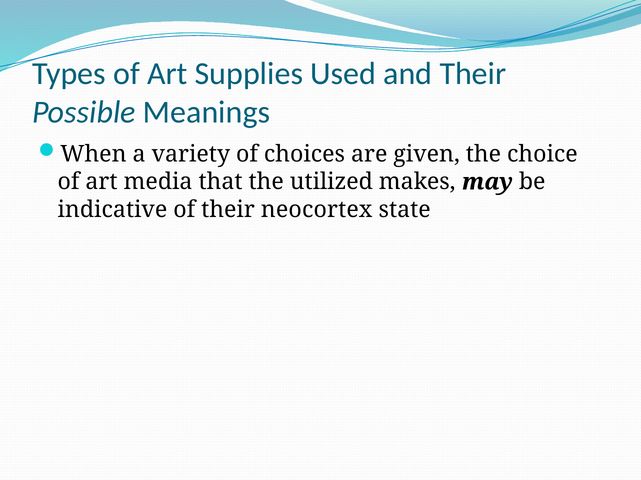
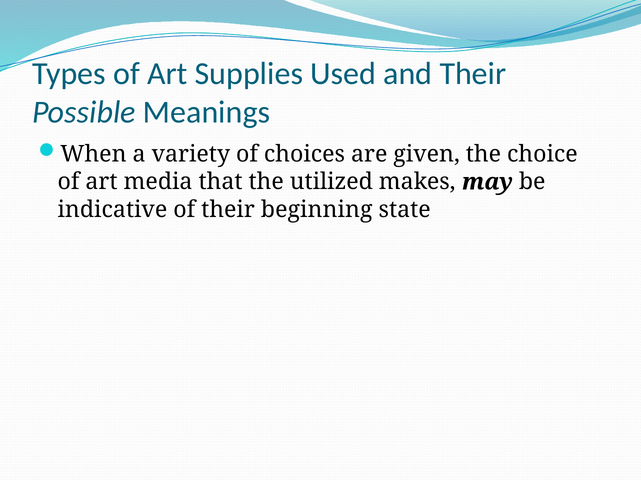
neocortex: neocortex -> beginning
